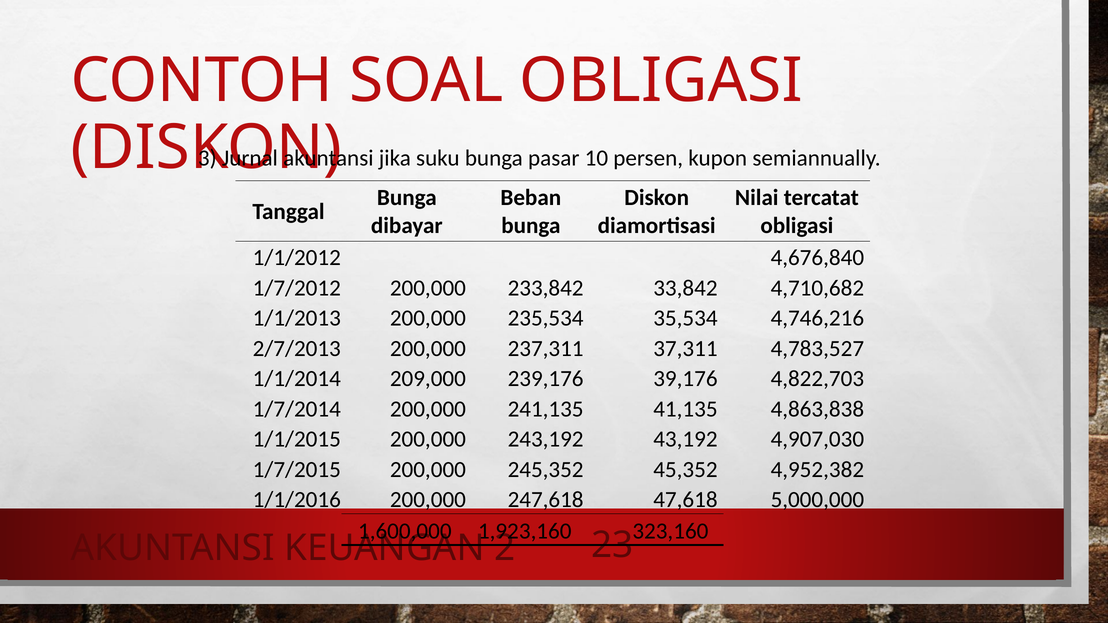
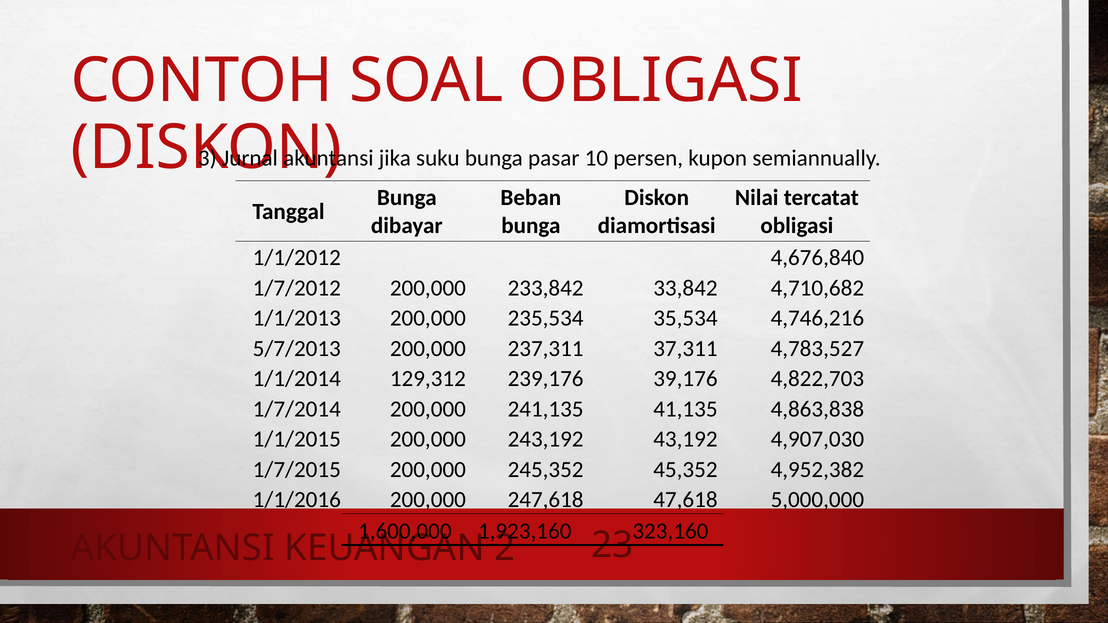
2/7/2013: 2/7/2013 -> 5/7/2013
209,000: 209,000 -> 129,312
